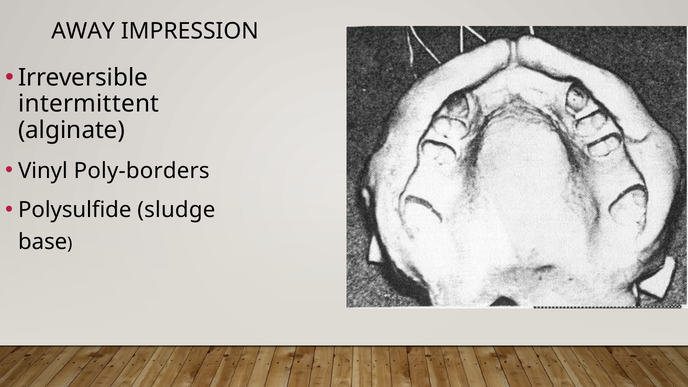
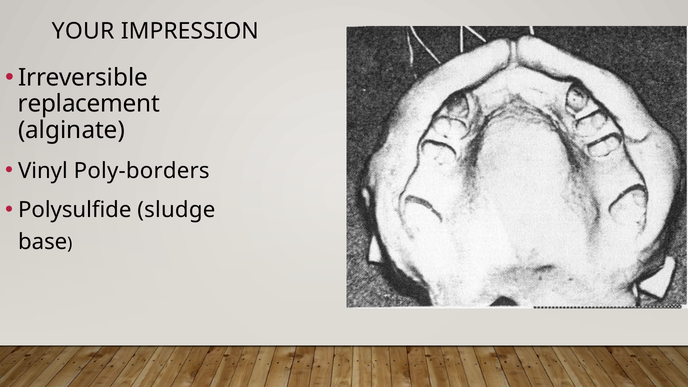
AWAY: AWAY -> YOUR
intermittent: intermittent -> replacement
